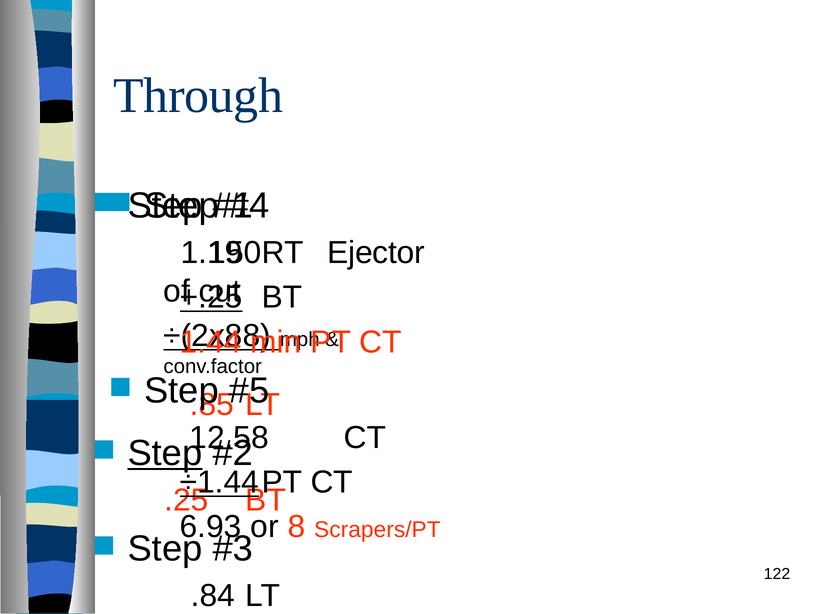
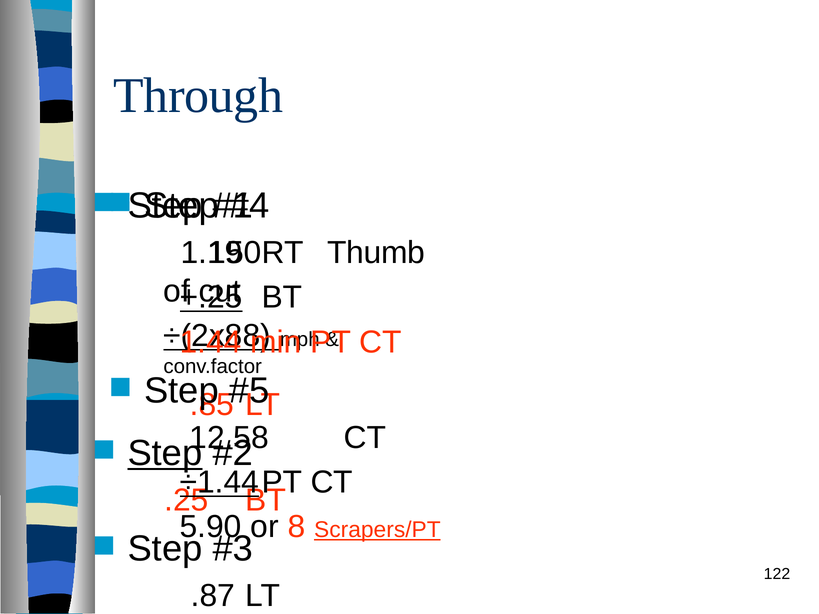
Ejector: Ejector -> Thumb
6.93: 6.93 -> 5.90
Scrapers/PT underline: none -> present
.84: .84 -> .87
